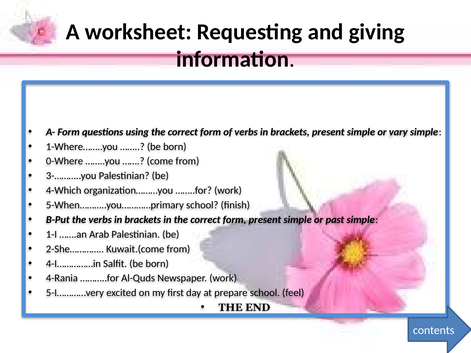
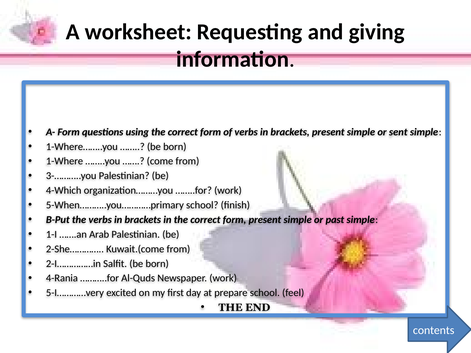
vary: vary -> sent
0-Where: 0-Where -> 1-Where
4-I……………in: 4-I……………in -> 2-I……………in
